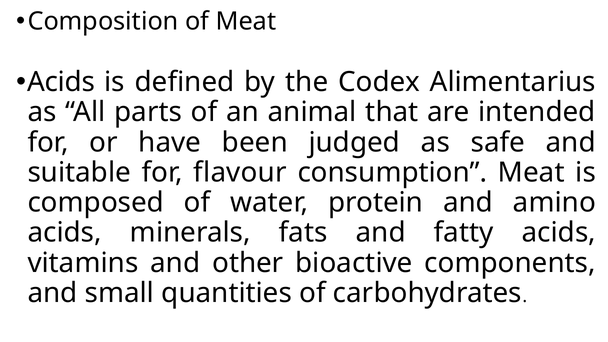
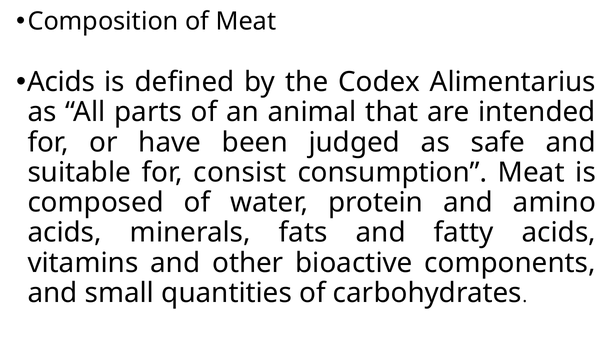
flavour: flavour -> consist
